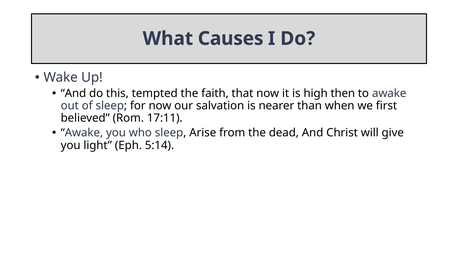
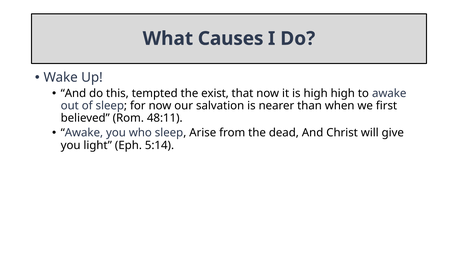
faith: faith -> exist
high then: then -> high
17:11: 17:11 -> 48:11
